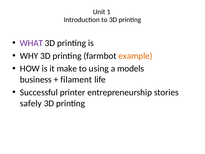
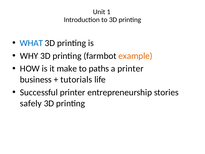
WHAT colour: purple -> blue
using: using -> paths
a models: models -> printer
filament: filament -> tutorials
